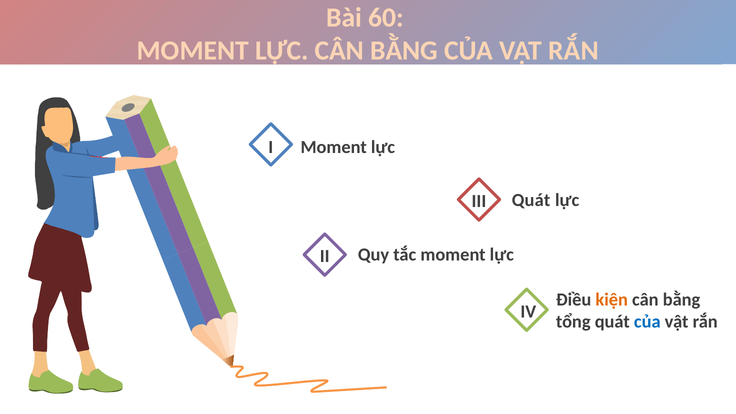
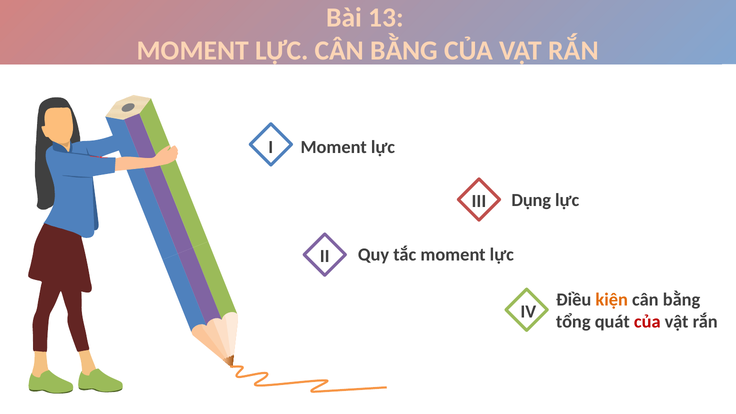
60: 60 -> 13
Quát at (531, 200): Quát -> Dụng
của at (647, 322) colour: blue -> red
